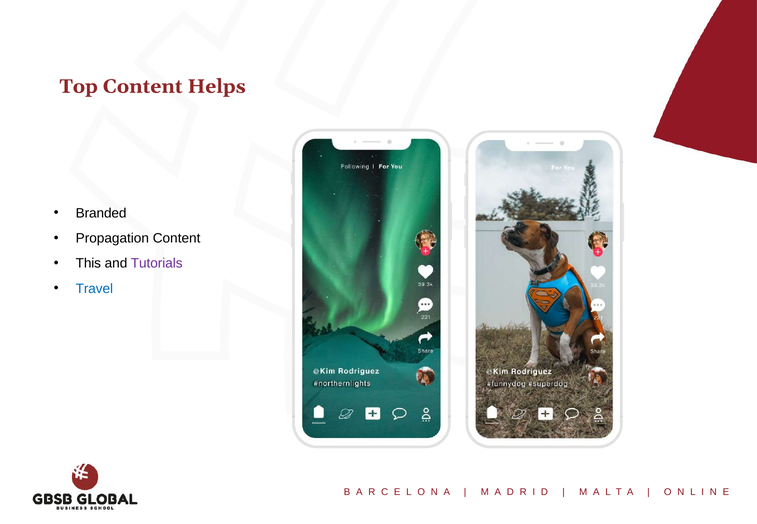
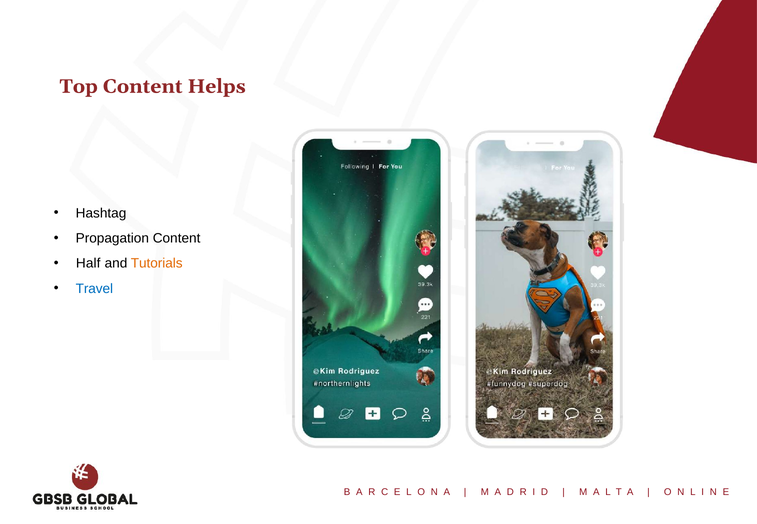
Branded: Branded -> Hashtag
This: This -> Half
Tutorials colour: purple -> orange
